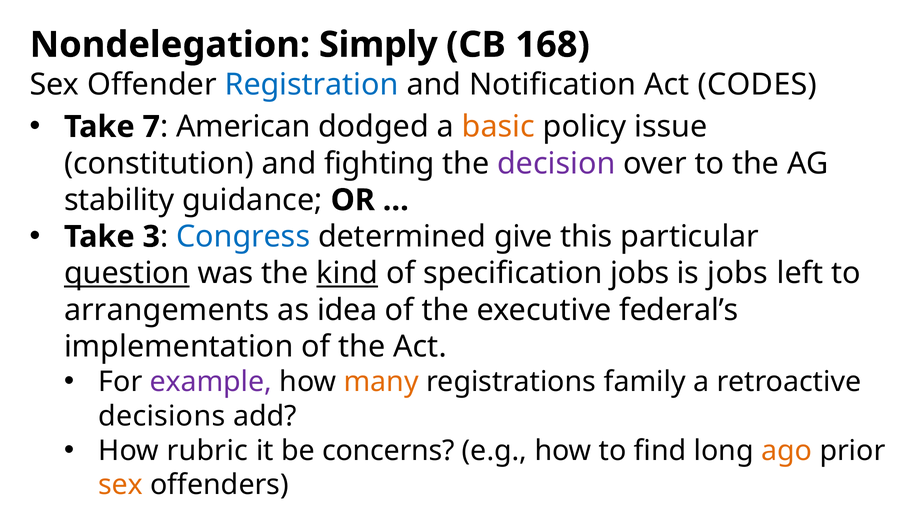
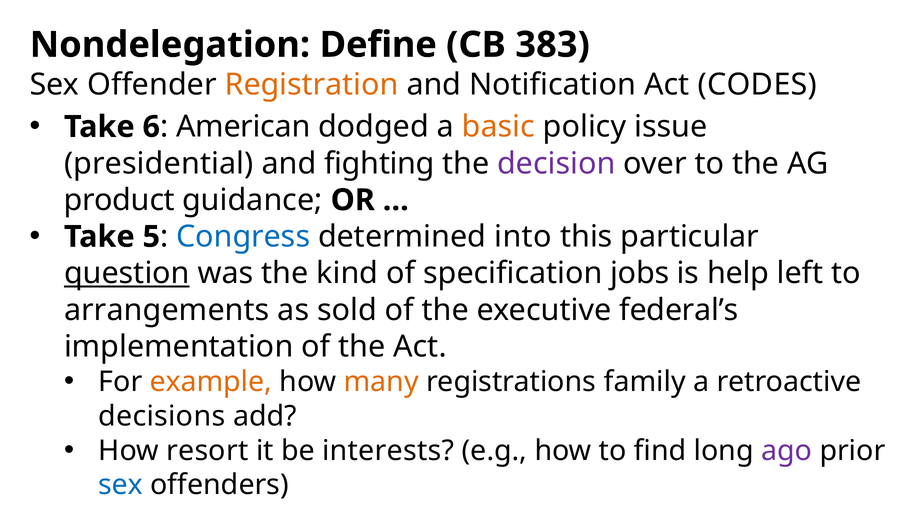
Simply: Simply -> Define
168: 168 -> 383
Registration colour: blue -> orange
7: 7 -> 6
constitution: constitution -> presidential
stability: stability -> product
3: 3 -> 5
give: give -> into
kind underline: present -> none
is jobs: jobs -> help
idea: idea -> sold
example colour: purple -> orange
rubric: rubric -> resort
concerns: concerns -> interests
ago colour: orange -> purple
sex at (121, 485) colour: orange -> blue
